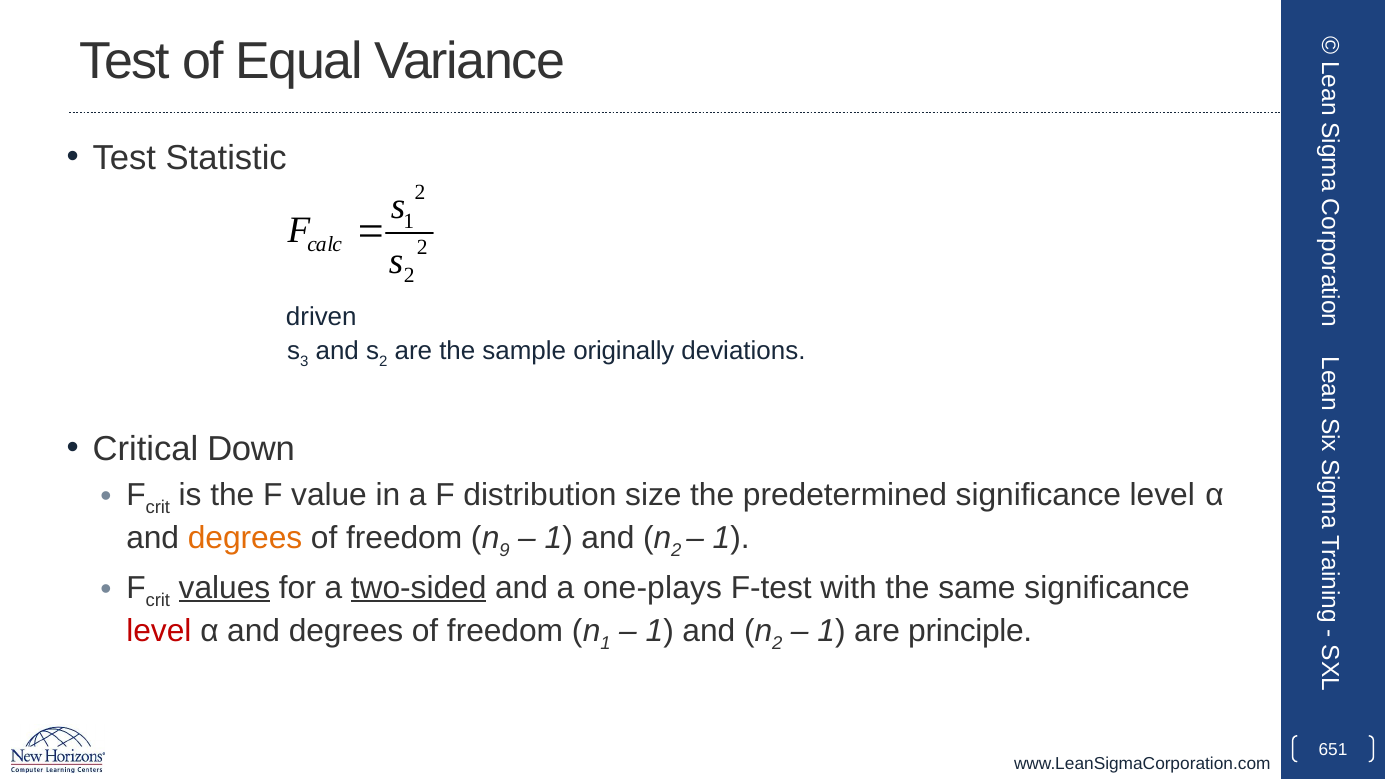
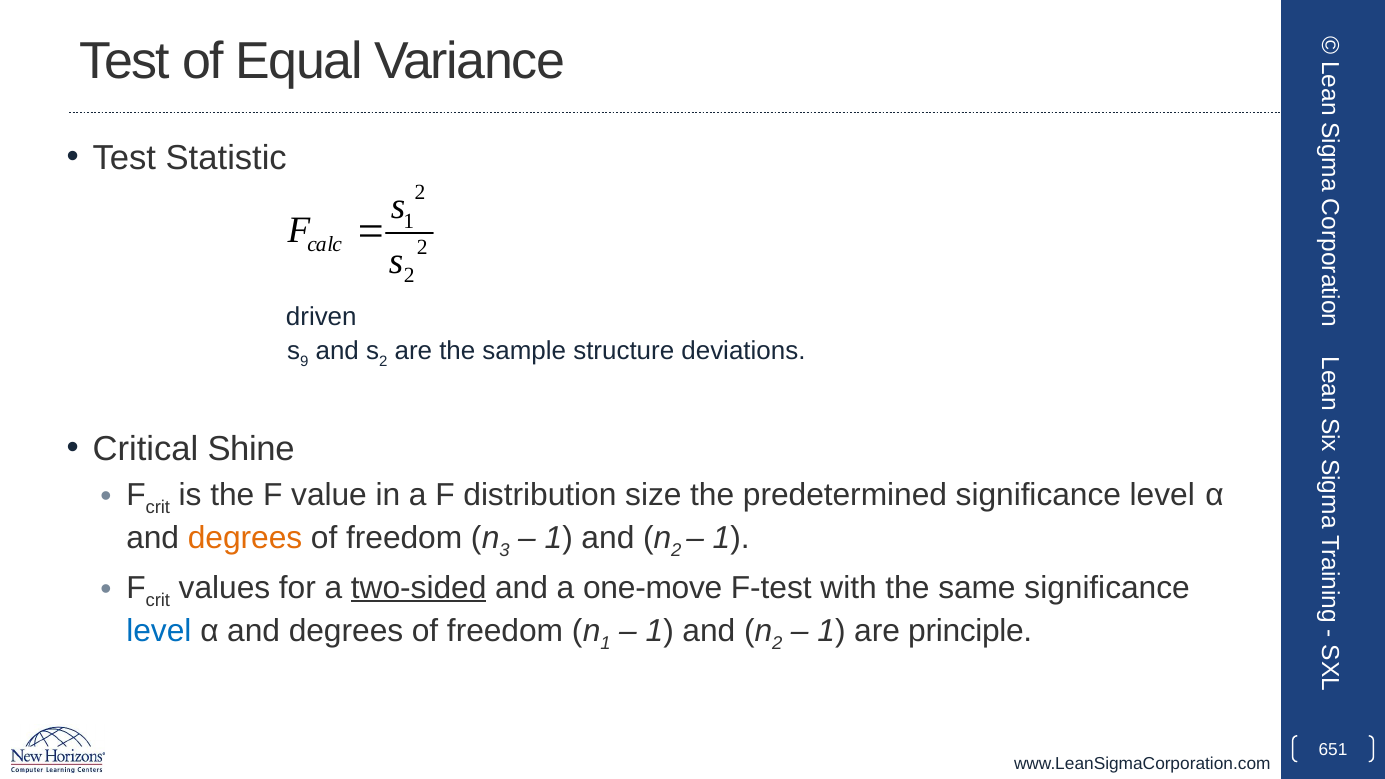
3: 3 -> 9
originally: originally -> structure
Down: Down -> Shine
9: 9 -> 3
values underline: present -> none
one-plays: one-plays -> one-move
level at (159, 631) colour: red -> blue
